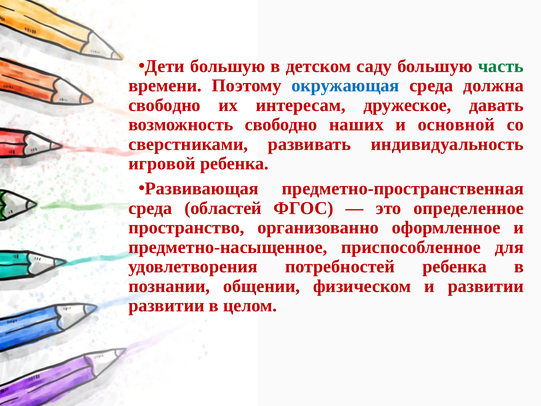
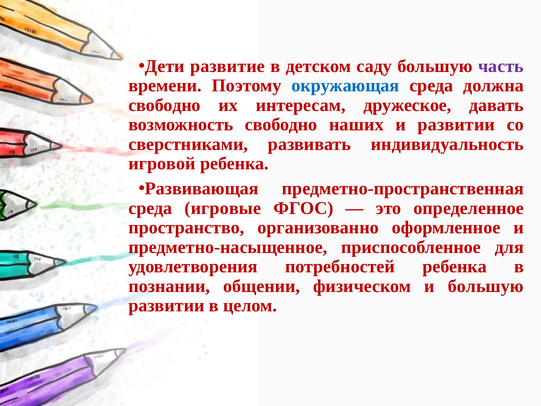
Дети большую: большую -> развитие
часть colour: green -> purple
и основной: основной -> развитии
областей: областей -> игровые
и развитии: развитии -> большую
